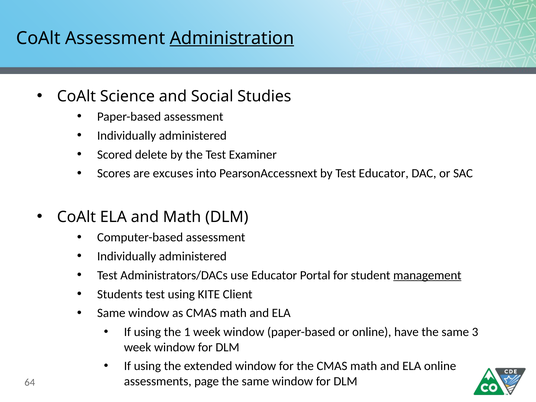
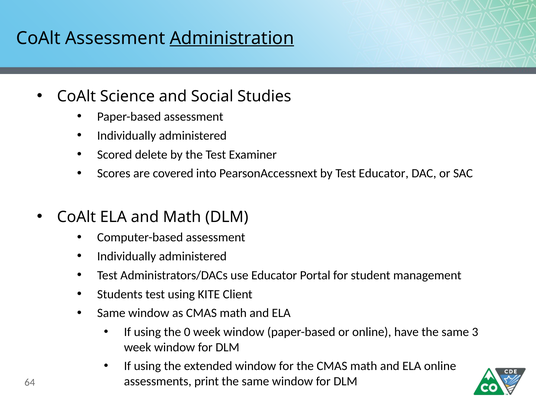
excuses: excuses -> covered
management underline: present -> none
1: 1 -> 0
page: page -> print
